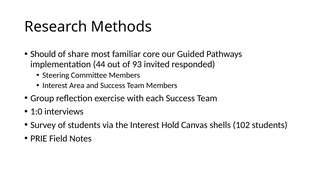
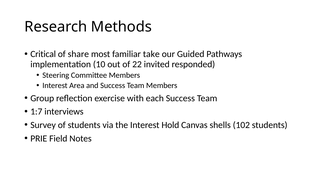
Should: Should -> Critical
core: core -> take
44: 44 -> 10
93: 93 -> 22
1:0: 1:0 -> 1:7
